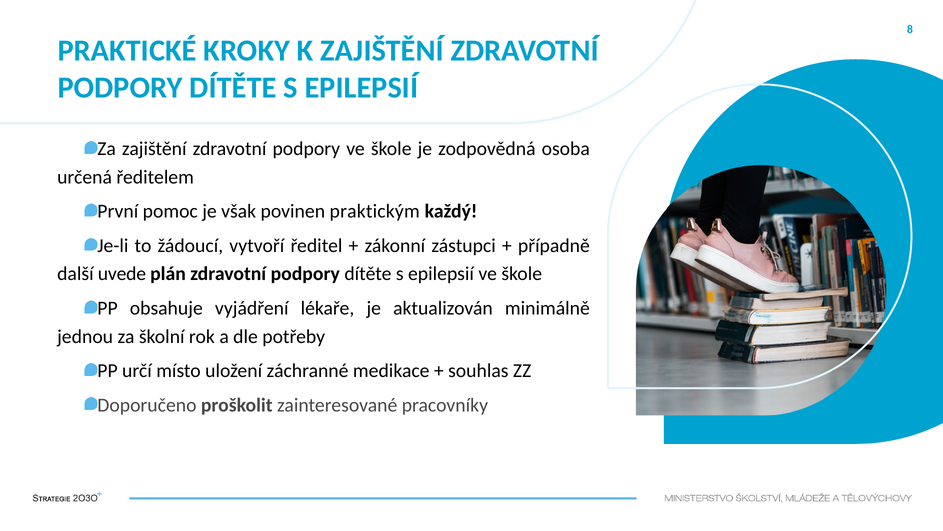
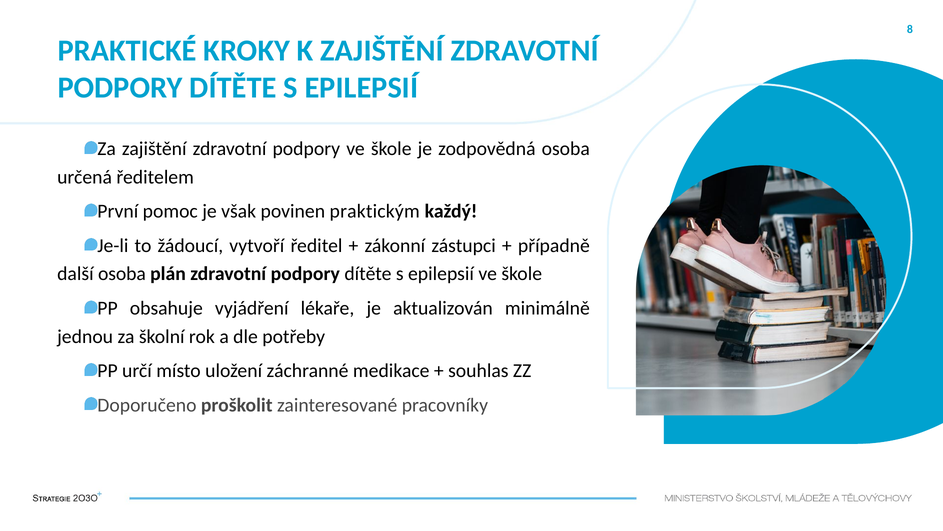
další uvede: uvede -> osoba
